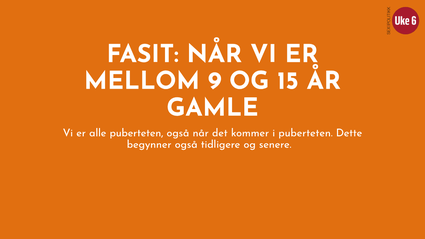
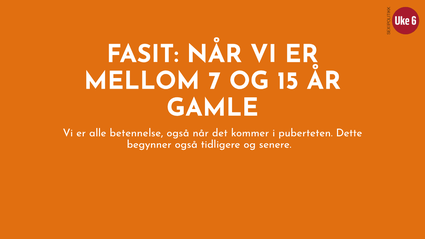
9: 9 -> 7
alle puberteten: puberteten -> betennelse
